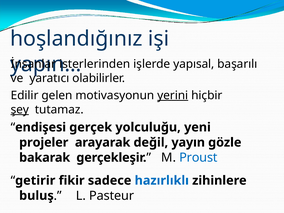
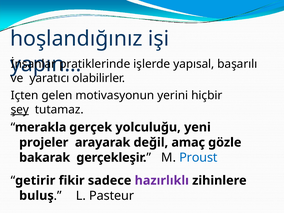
isterlerinden: isterlerinden -> pratiklerinde
Edilir: Edilir -> Içten
yerini underline: present -> none
endişesi: endişesi -> merakla
yayın: yayın -> amaç
hazırlıklı colour: blue -> purple
